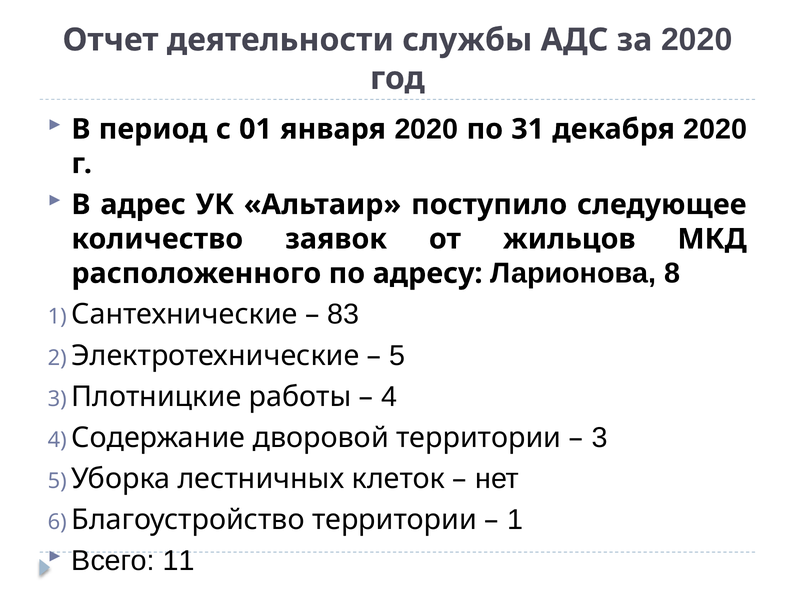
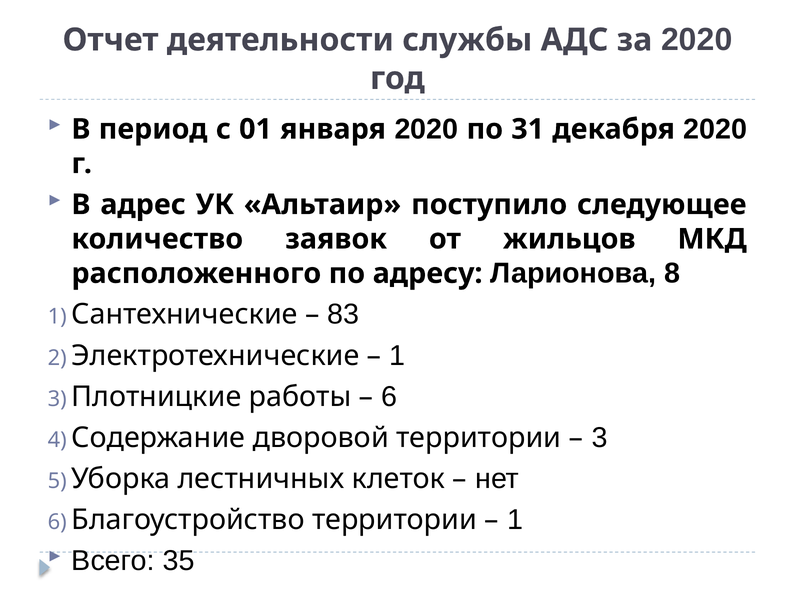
5 at (397, 356): 5 -> 1
4 at (389, 397): 4 -> 6
11: 11 -> 35
